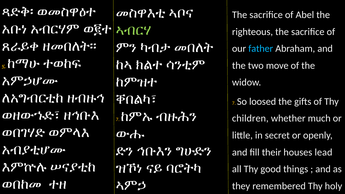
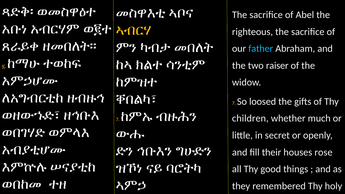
ኣብርሃ colour: light green -> yellow
move: move -> raiser
lead: lead -> rose
